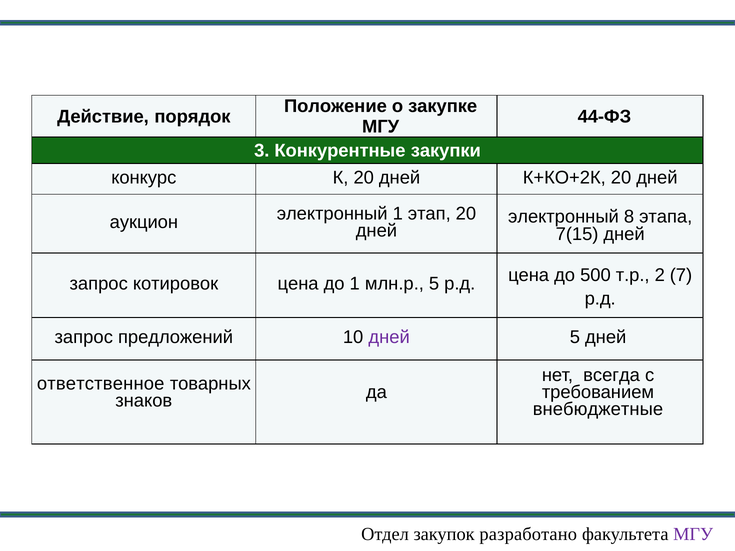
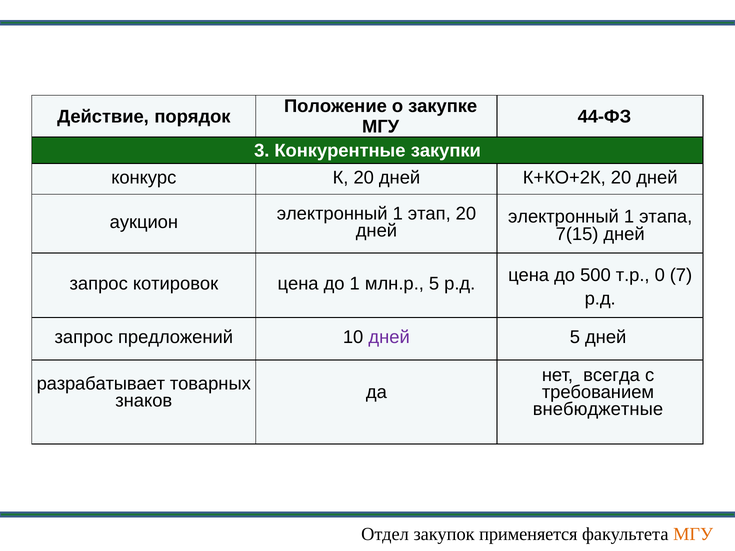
8 at (629, 217): 8 -> 1
2: 2 -> 0
ответственное: ответственное -> разрабатывает
разработано: разработано -> применяется
МГУ at (693, 535) colour: purple -> orange
